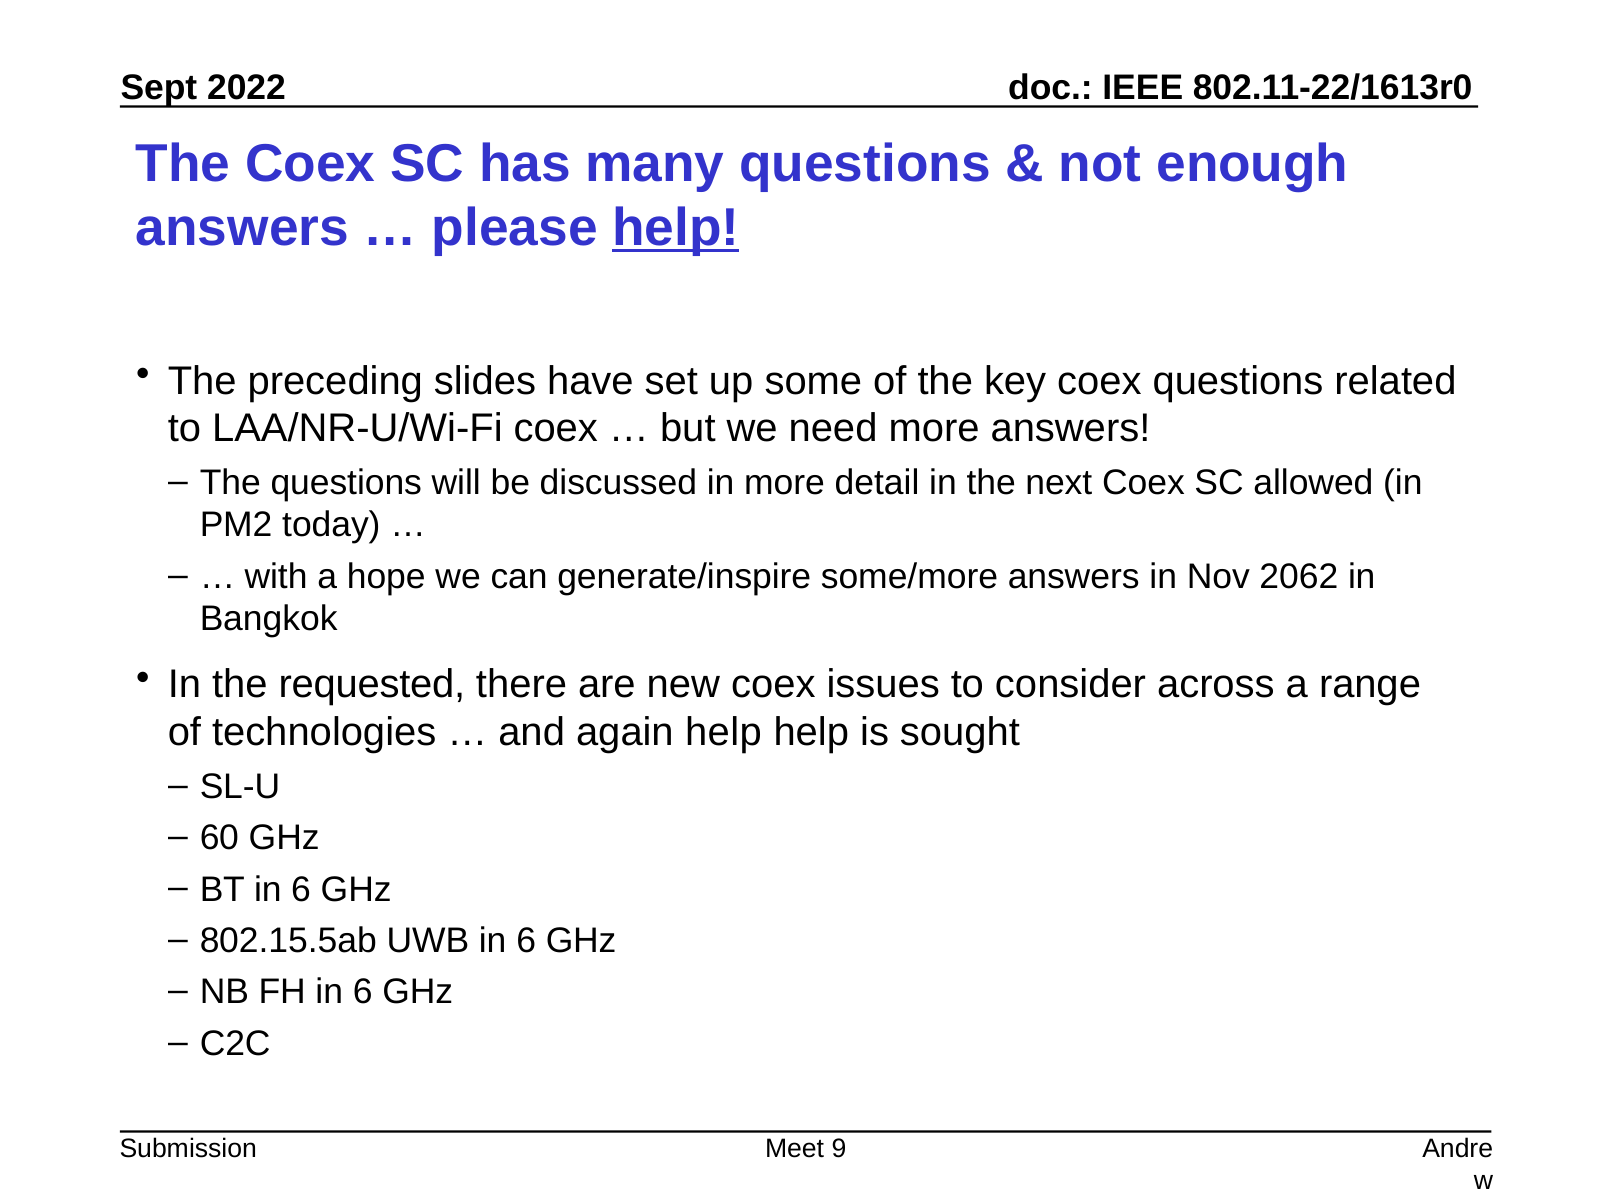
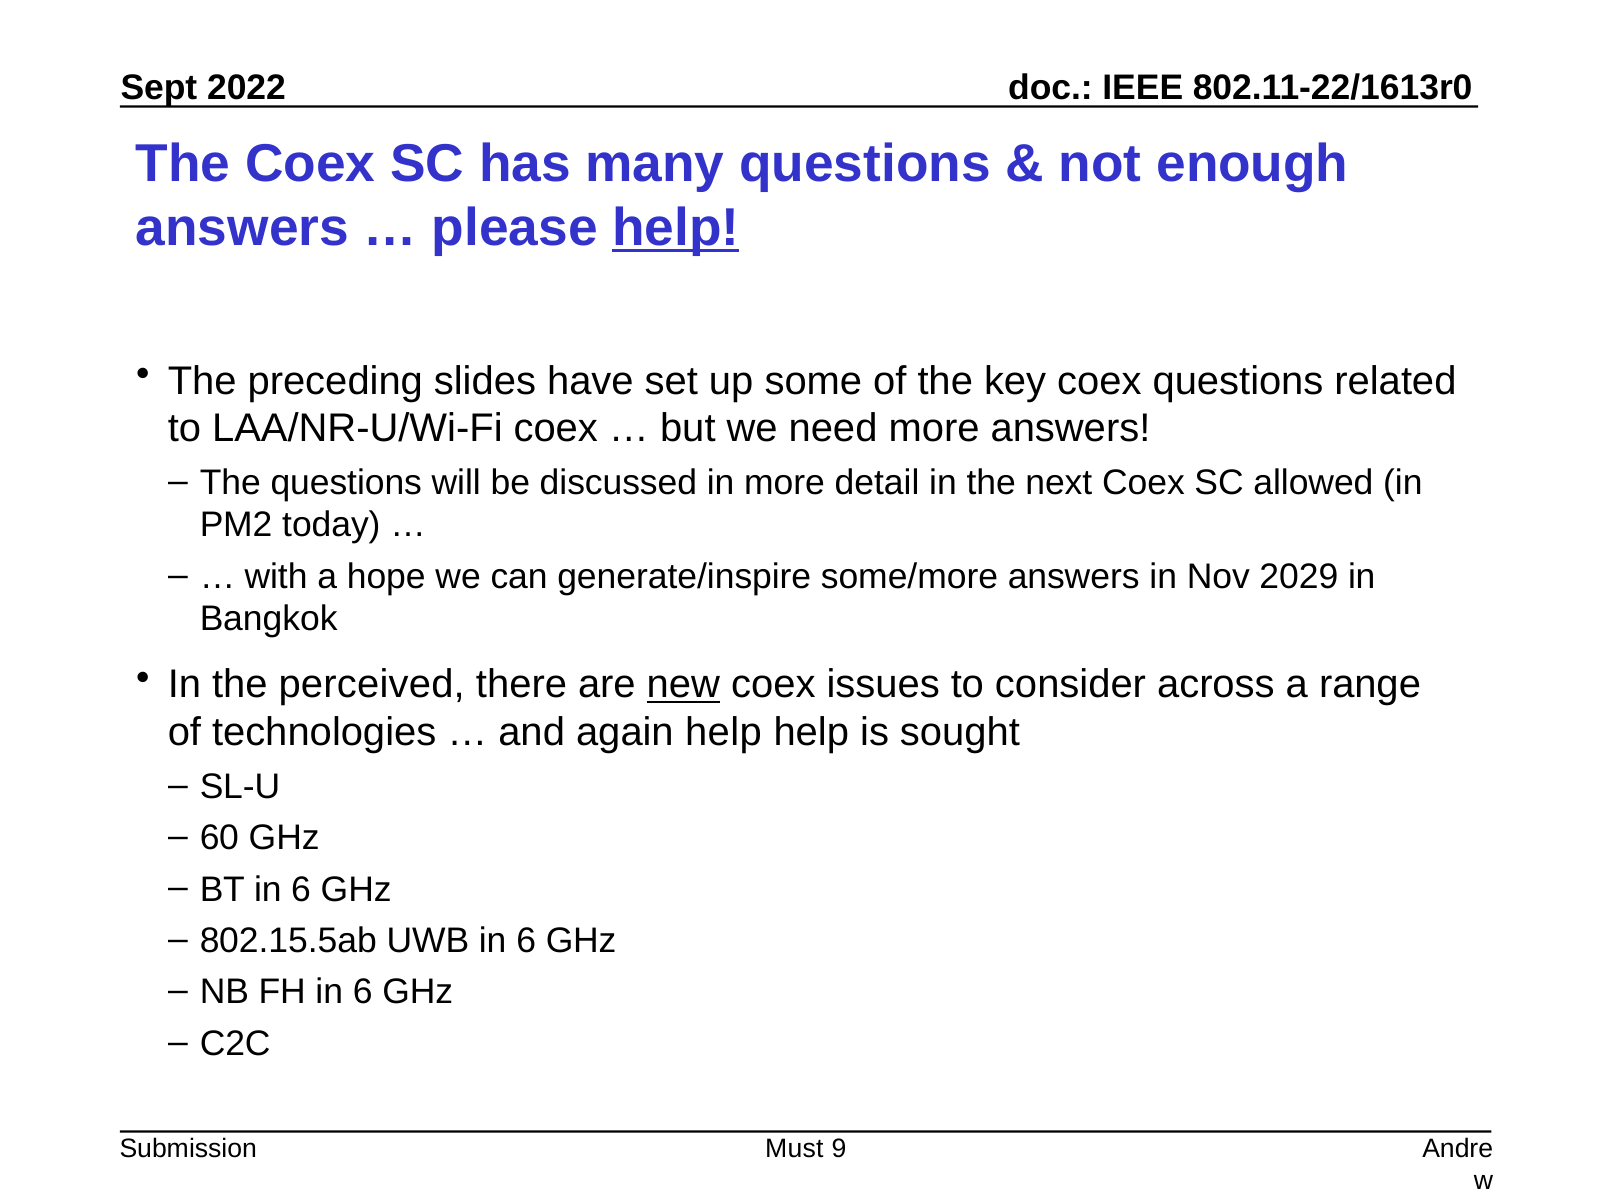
2062: 2062 -> 2029
requested: requested -> perceived
new underline: none -> present
Meet: Meet -> Must
